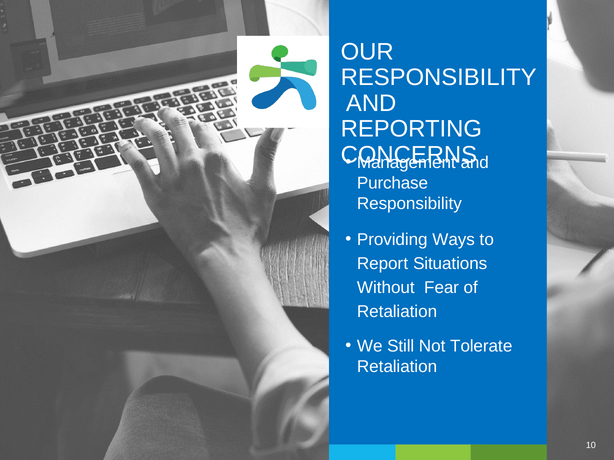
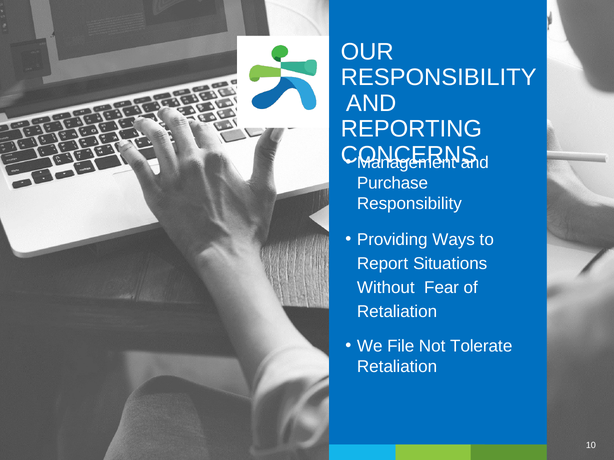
Still: Still -> File
